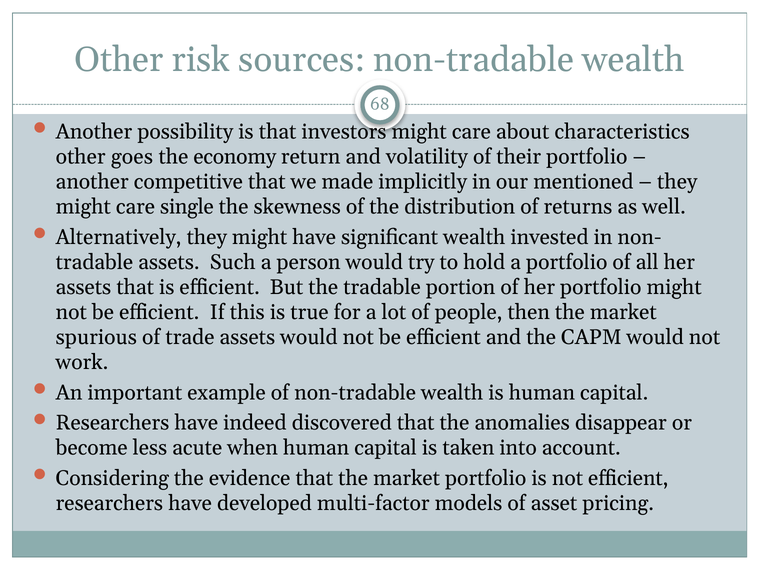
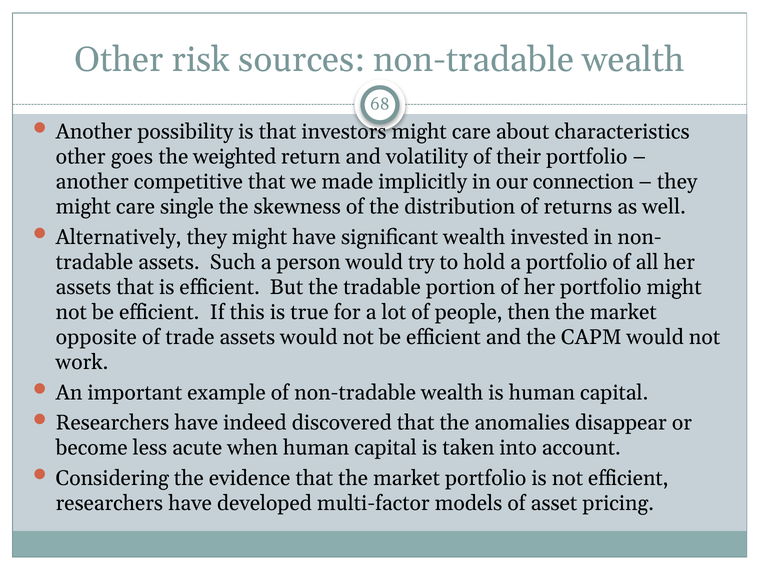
economy: economy -> weighted
mentioned: mentioned -> connection
spurious: spurious -> opposite
